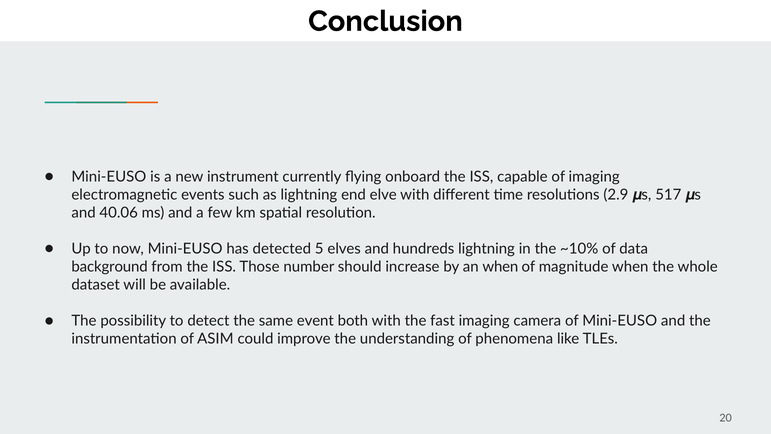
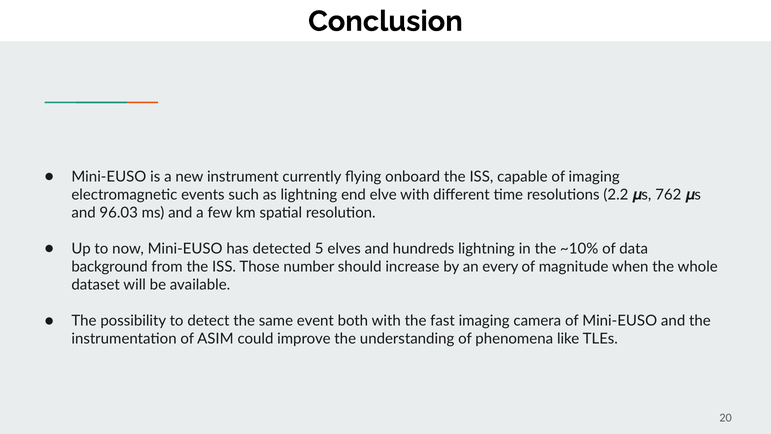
2.9: 2.9 -> 2.2
517: 517 -> 762
40.06: 40.06 -> 96.03
an when: when -> every
